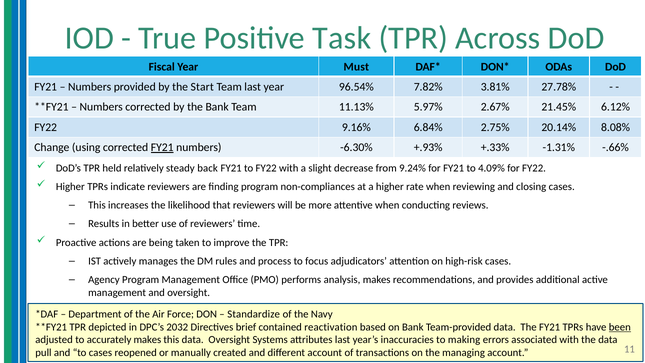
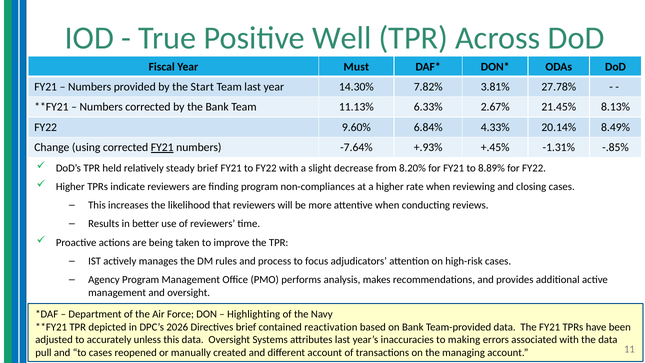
Task: Task -> Well
96.54%: 96.54% -> 14.30%
5.97%: 5.97% -> 6.33%
6.12%: 6.12% -> 8.13%
9.16%: 9.16% -> 9.60%
2.75%: 2.75% -> 4.33%
8.08%: 8.08% -> 8.49%
-6.30%: -6.30% -> -7.64%
+.33%: +.33% -> +.45%
-.66%: -.66% -> -.85%
steady back: back -> brief
9.24%: 9.24% -> 8.20%
4.09%: 4.09% -> 8.89%
Standardize: Standardize -> Highlighting
2032: 2032 -> 2026
been underline: present -> none
accurately makes: makes -> unless
